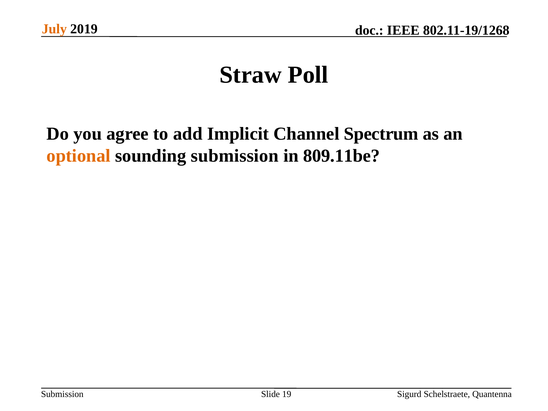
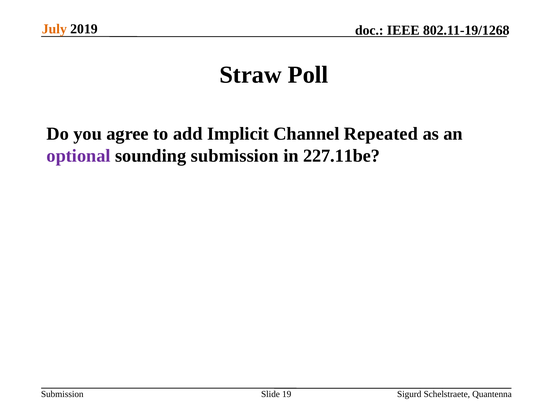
Spectrum: Spectrum -> Repeated
optional colour: orange -> purple
809.11be: 809.11be -> 227.11be
